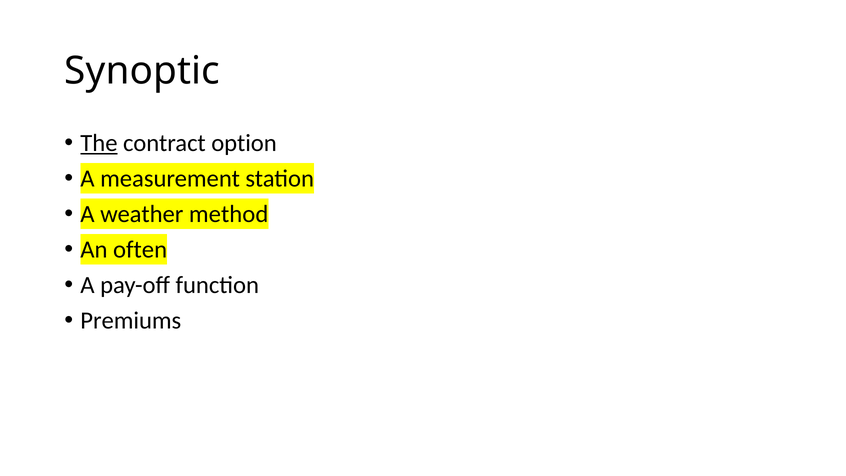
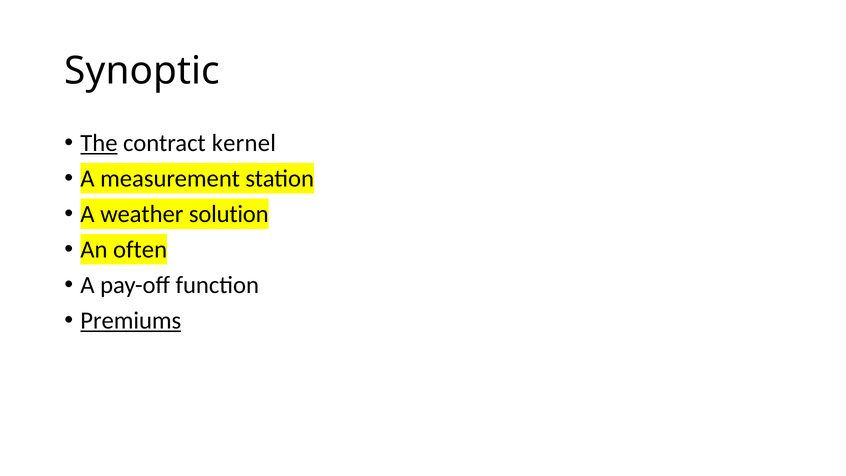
option: option -> kernel
method: method -> solution
Premiums underline: none -> present
